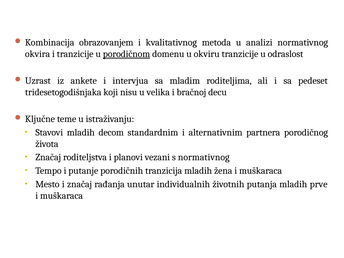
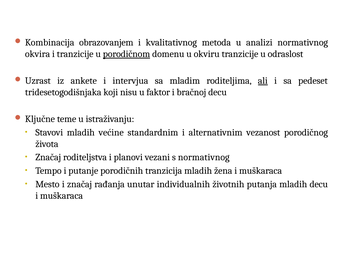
ali underline: none -> present
velika: velika -> faktor
decom: decom -> većine
partnera: partnera -> vezanost
mladih prve: prve -> decu
